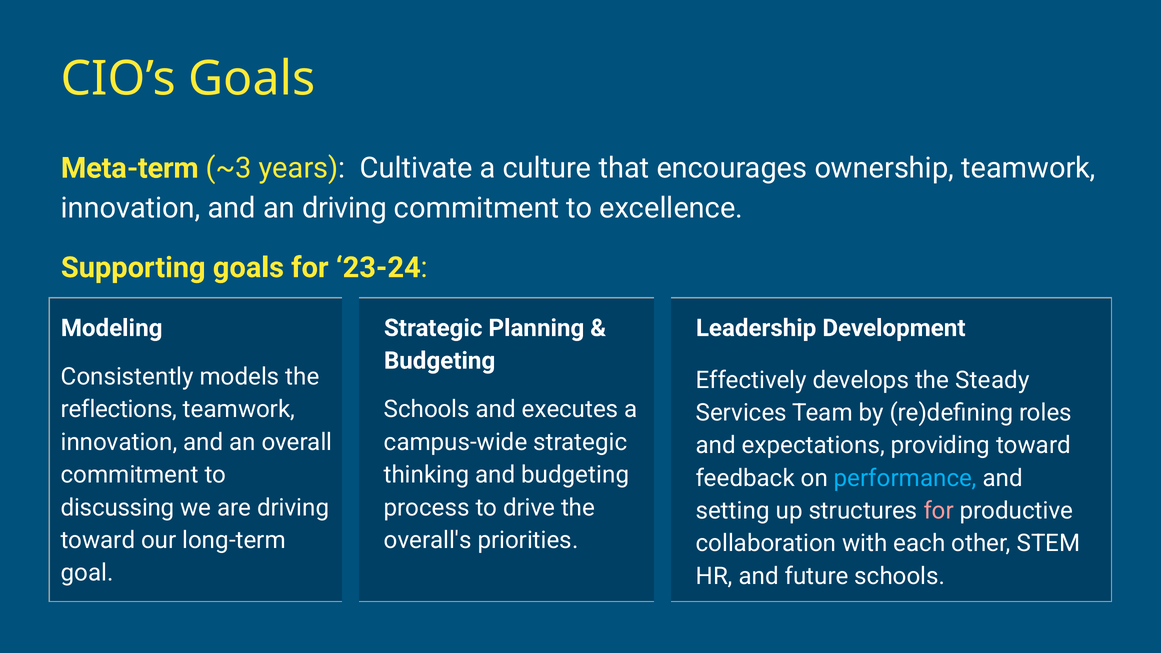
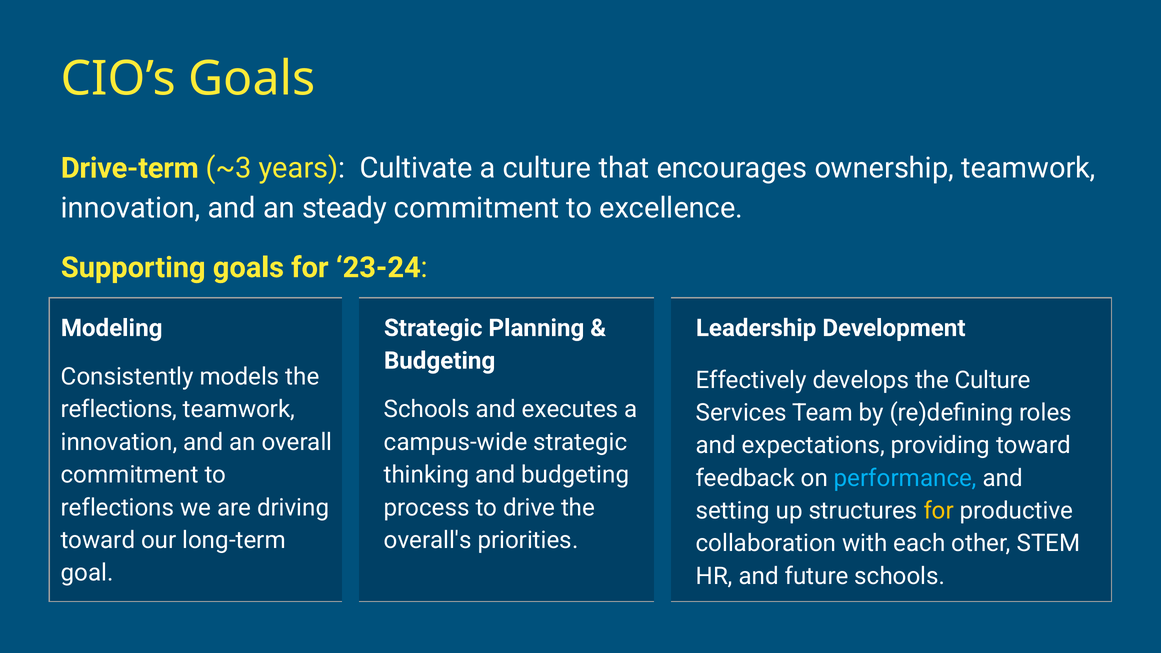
Meta-term: Meta-term -> Drive-term
an driving: driving -> steady
the Steady: Steady -> Culture
discussing at (118, 508): discussing -> reflections
for at (939, 511) colour: pink -> yellow
